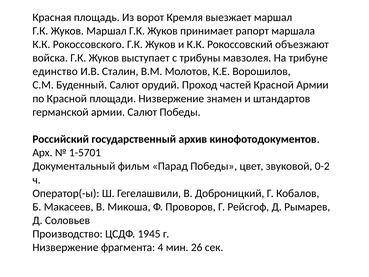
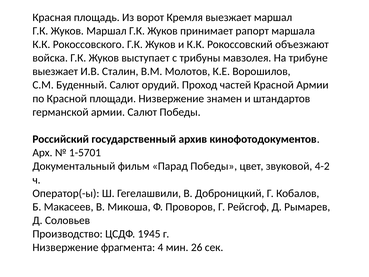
единство at (55, 71): единство -> выезжает
0-2: 0-2 -> 4-2
